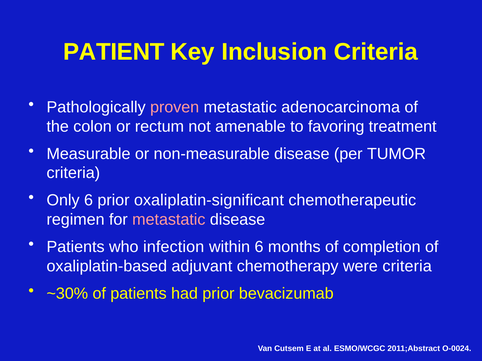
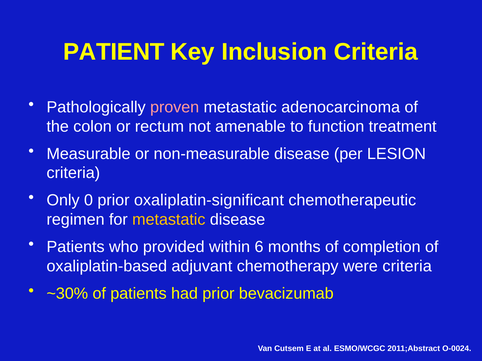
favoring: favoring -> function
TUMOR: TUMOR -> LESION
Only 6: 6 -> 0
metastatic at (169, 220) colour: pink -> yellow
infection: infection -> provided
